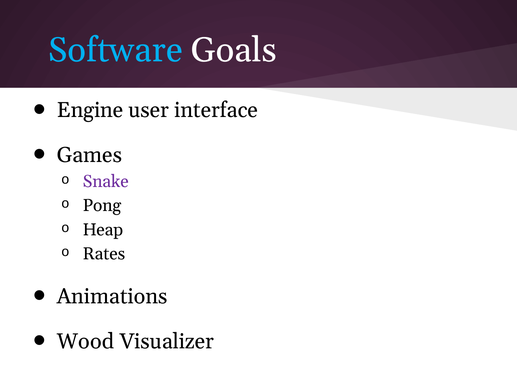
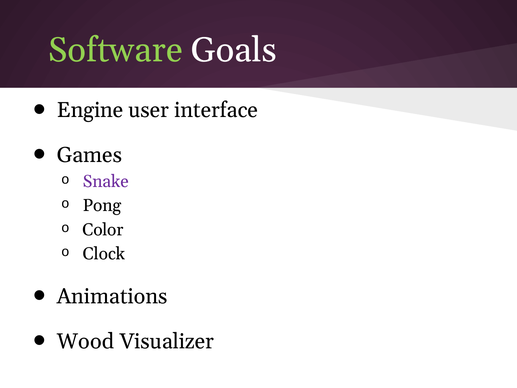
Software colour: light blue -> light green
Heap: Heap -> Color
Rates: Rates -> Clock
